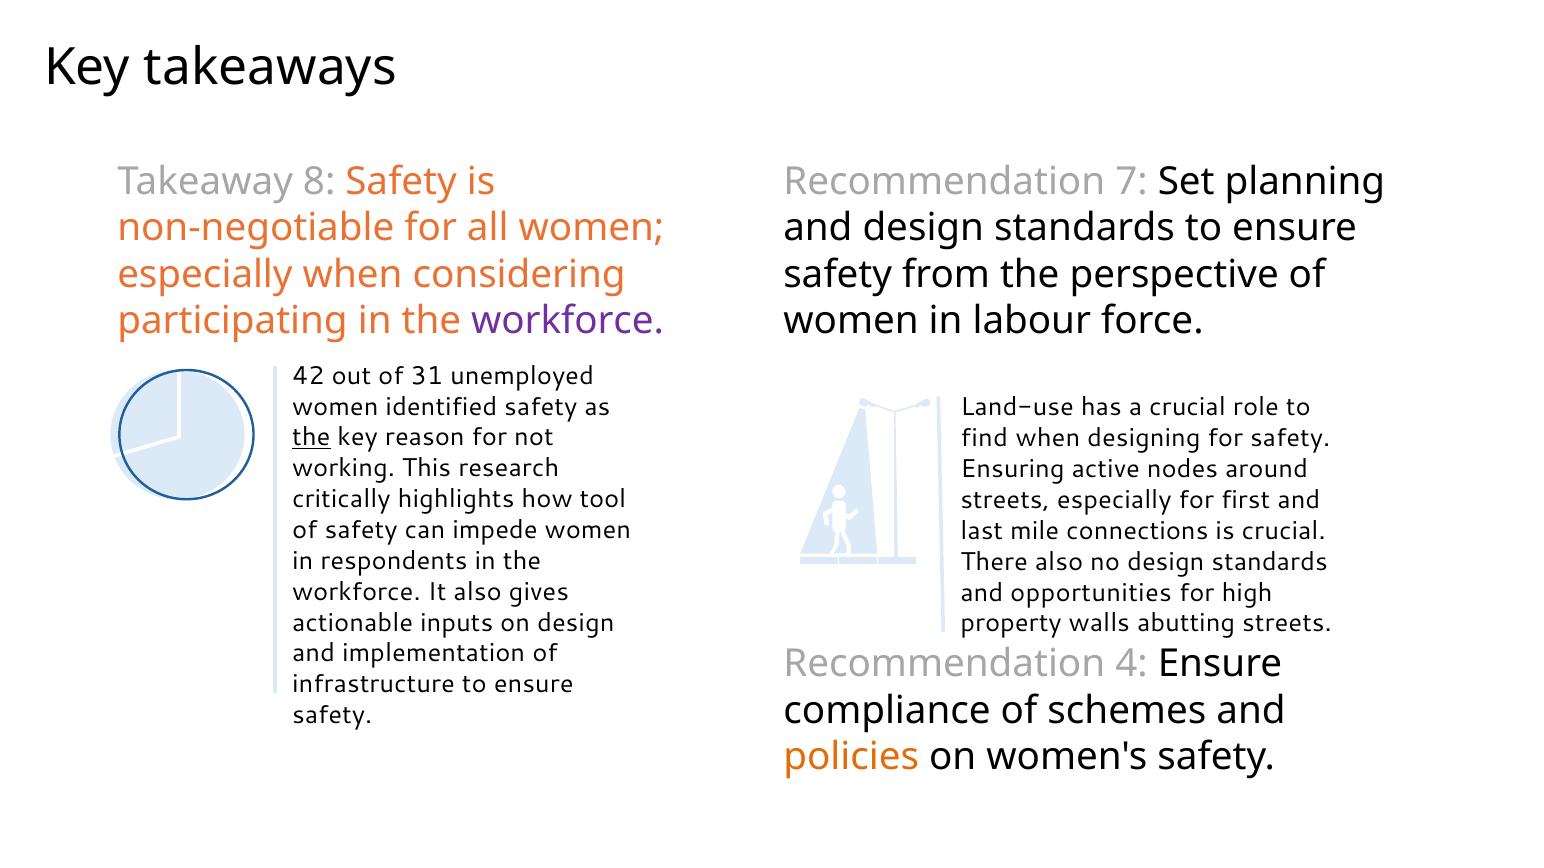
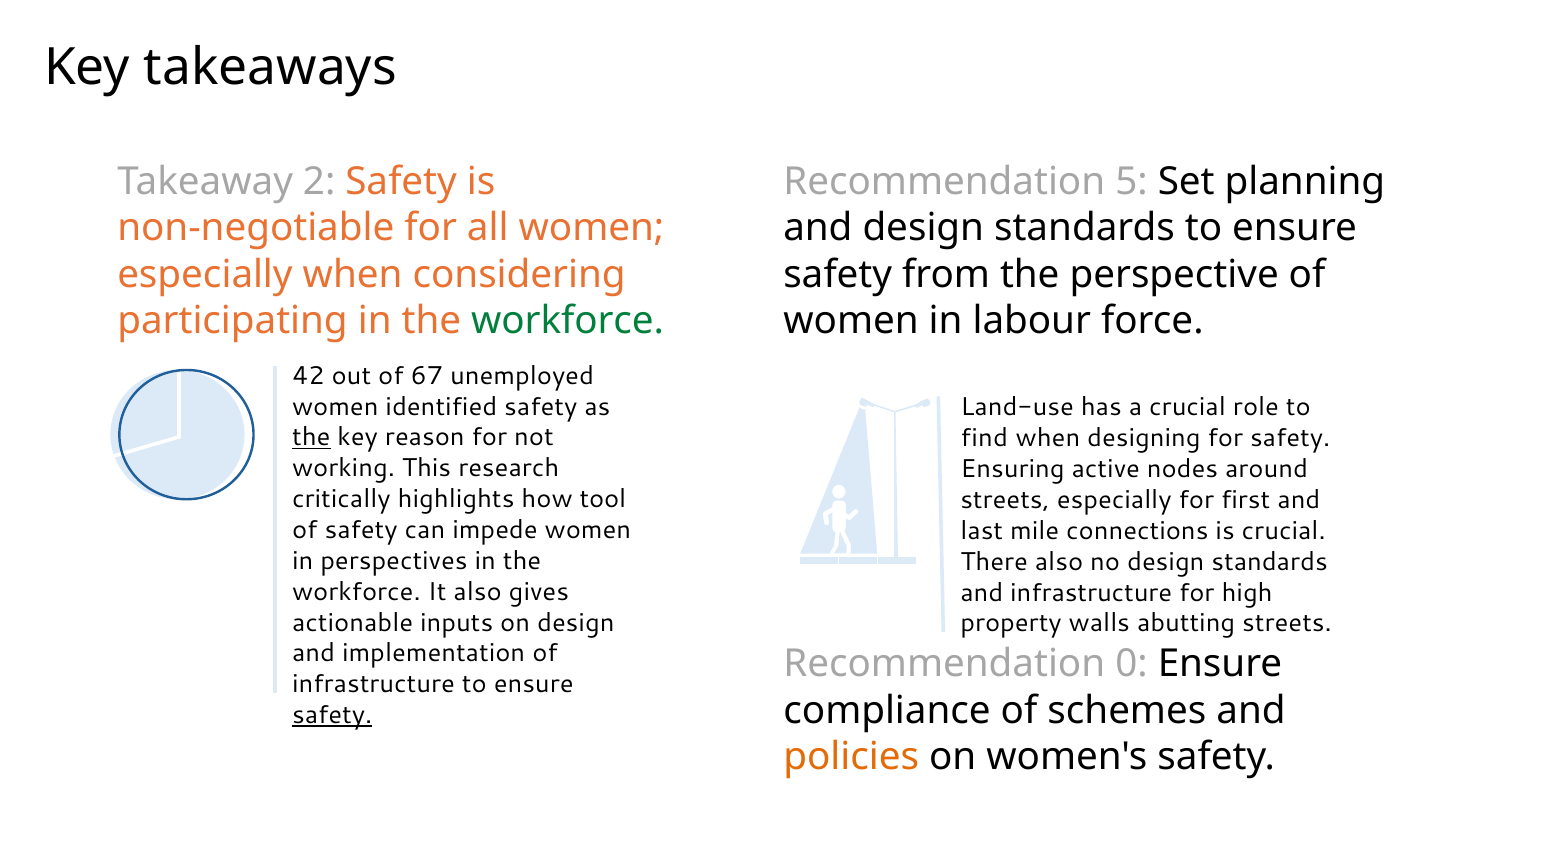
8: 8 -> 2
7: 7 -> 5
workforce at (568, 321) colour: purple -> green
31: 31 -> 67
respondents: respondents -> perspectives
and opportunities: opportunities -> infrastructure
4: 4 -> 0
safety at (332, 715) underline: none -> present
